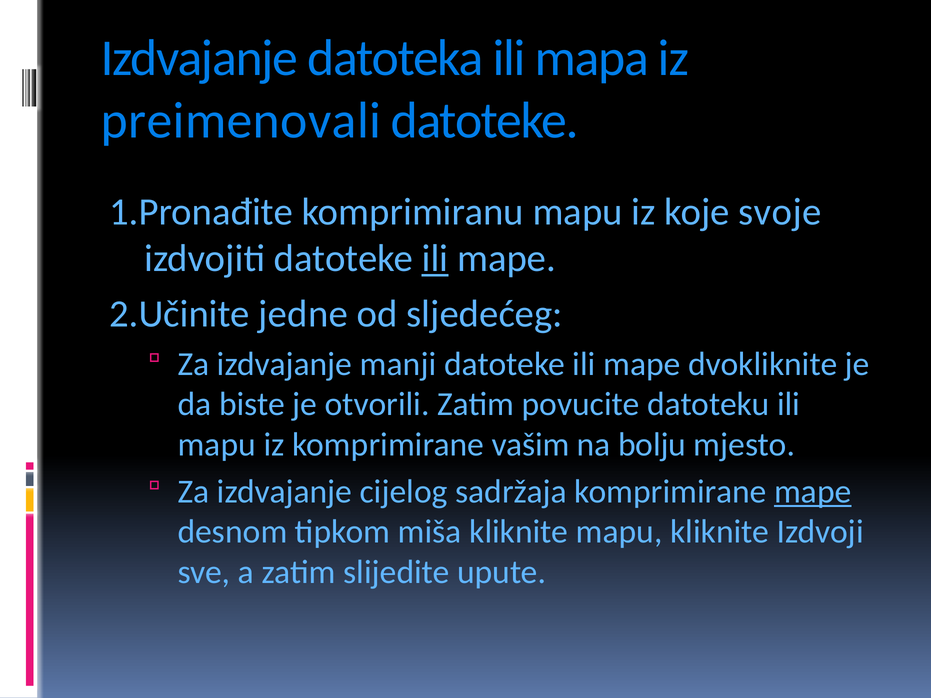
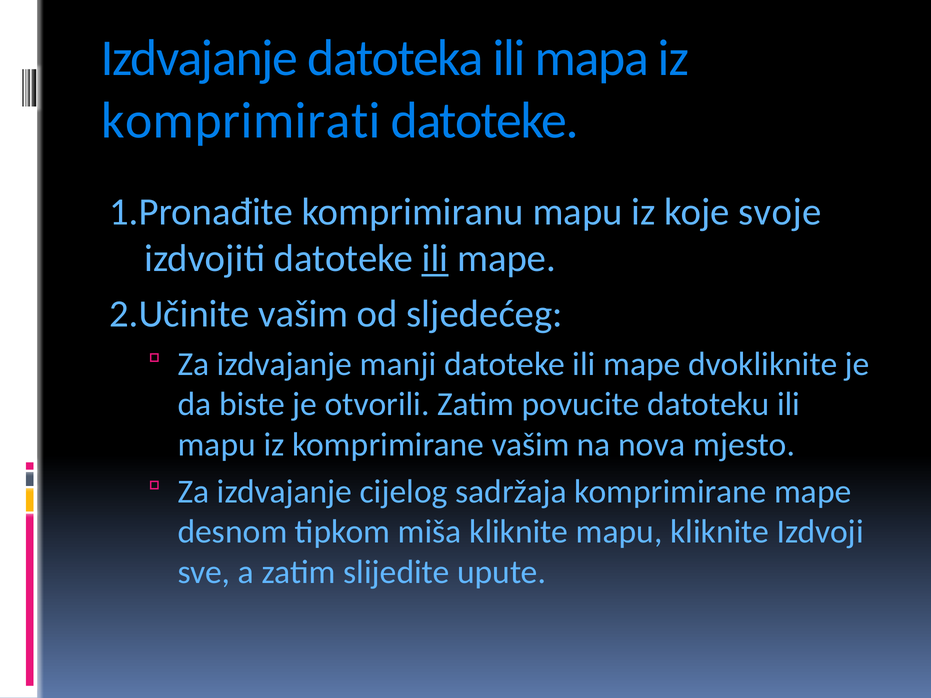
preimenovali: preimenovali -> komprimirati
2.Učinite jedne: jedne -> vašim
bolju: bolju -> nova
mape at (813, 492) underline: present -> none
